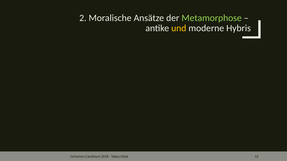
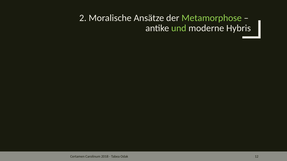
und colour: yellow -> light green
